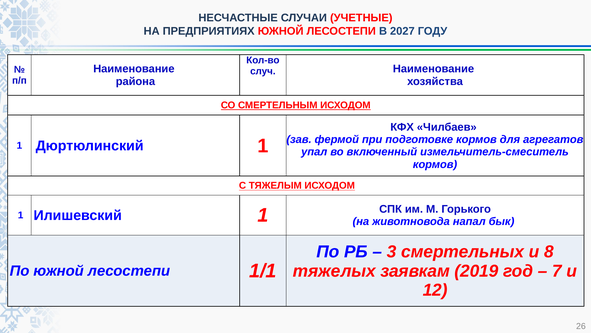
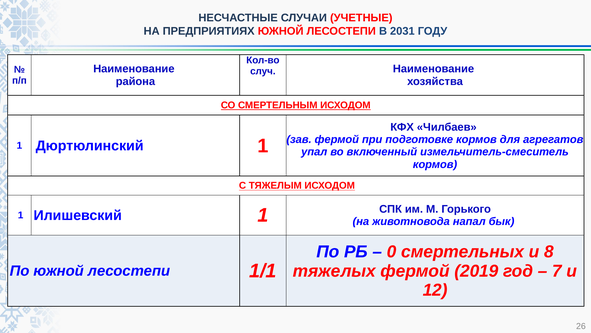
2027: 2027 -> 2031
3: 3 -> 0
тяжелых заявкам: заявкам -> фермой
